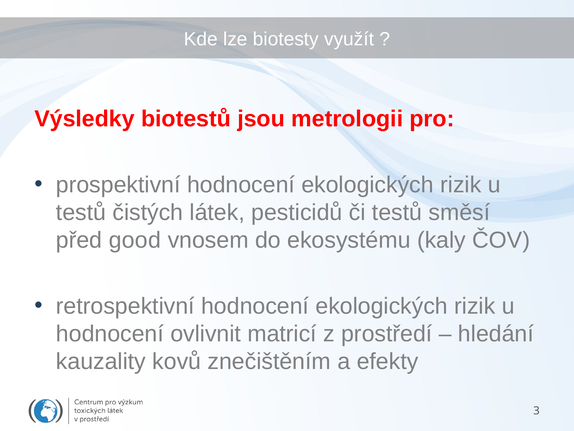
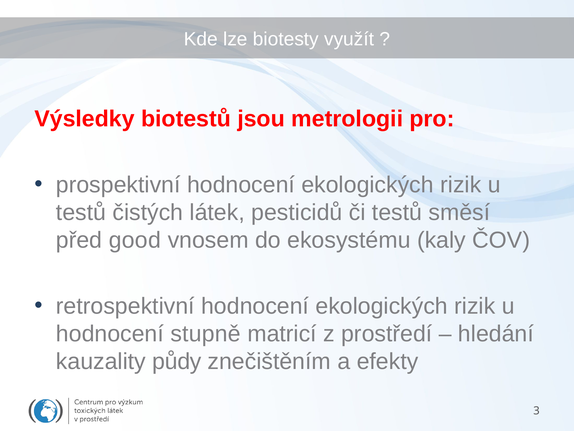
ovlivnit: ovlivnit -> stupně
kovů: kovů -> půdy
